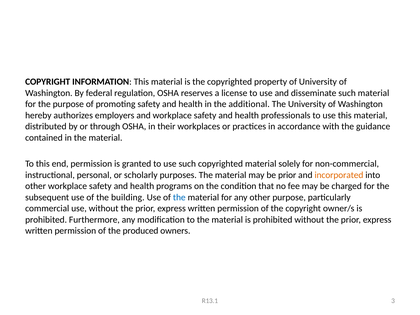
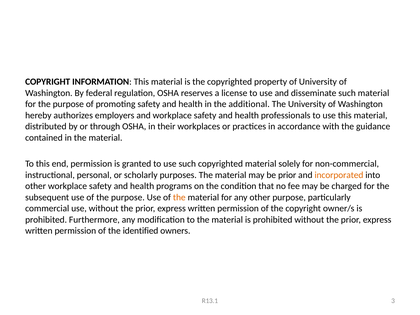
of the building: building -> purpose
the at (179, 197) colour: blue -> orange
produced: produced -> identified
